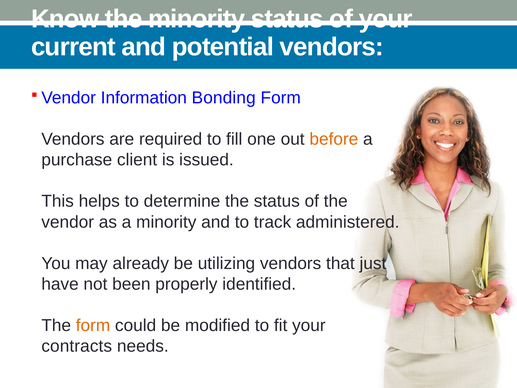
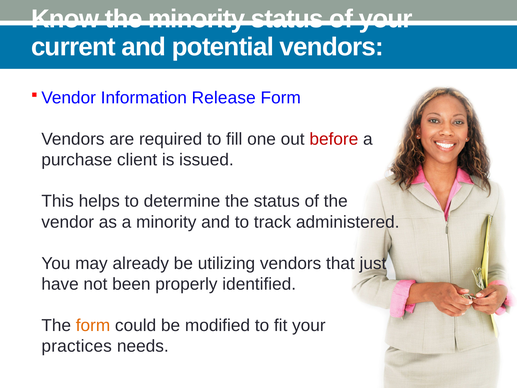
Bonding: Bonding -> Release
before colour: orange -> red
contracts: contracts -> practices
